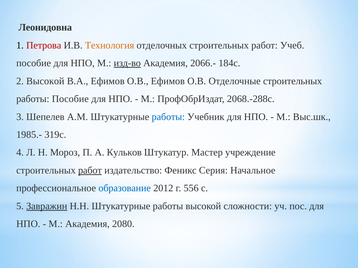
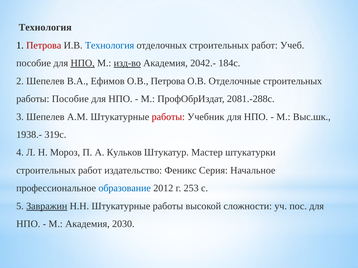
Леонидовна at (45, 27): Леонидовна -> Технология
Технология at (110, 45) colour: orange -> blue
НПО at (83, 63) underline: none -> present
2066.-: 2066.- -> 2042.-
2 Высокой: Высокой -> Шепелев
О.В Ефимов: Ефимов -> Петрова
2068.-288с: 2068.-288с -> 2081.-288с
работы at (168, 117) colour: blue -> red
1985.-: 1985.- -> 1938.-
учреждение: учреждение -> штукатурки
работ at (90, 171) underline: present -> none
556: 556 -> 253
2080: 2080 -> 2030
